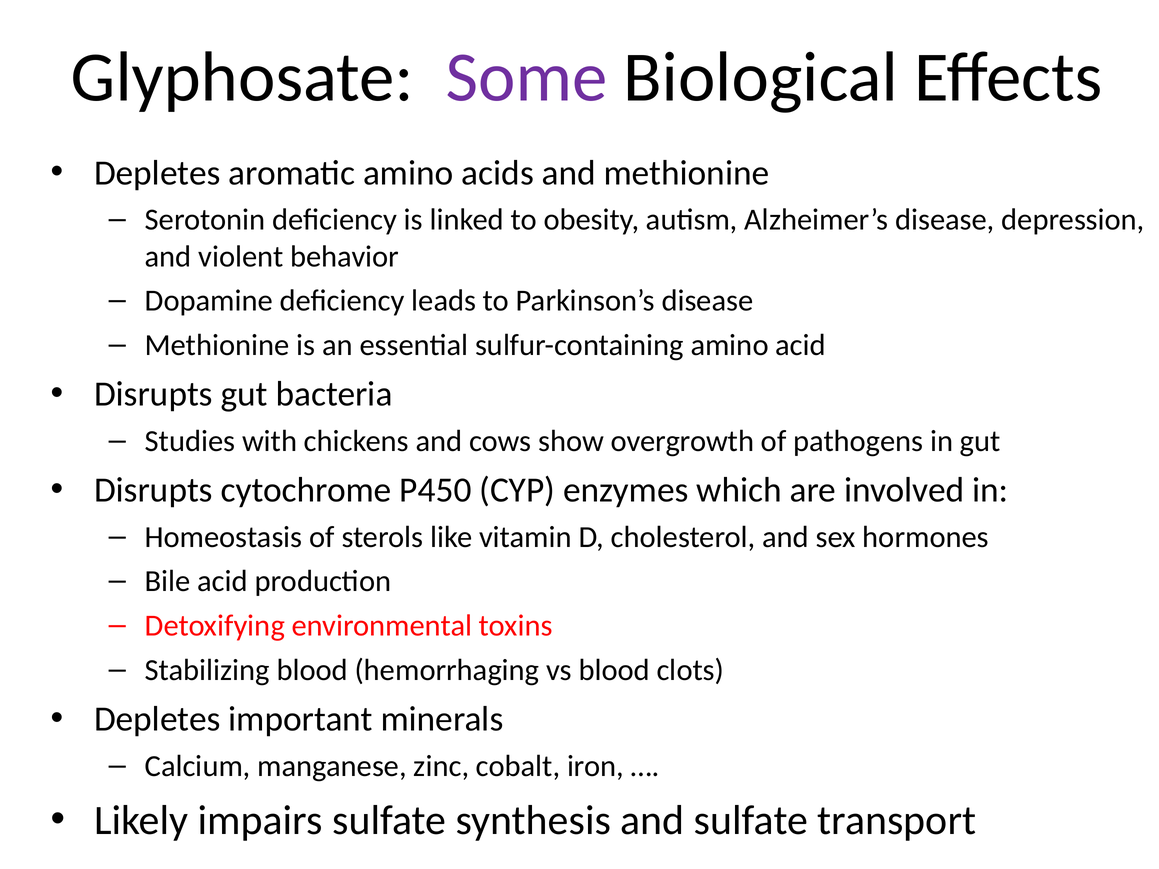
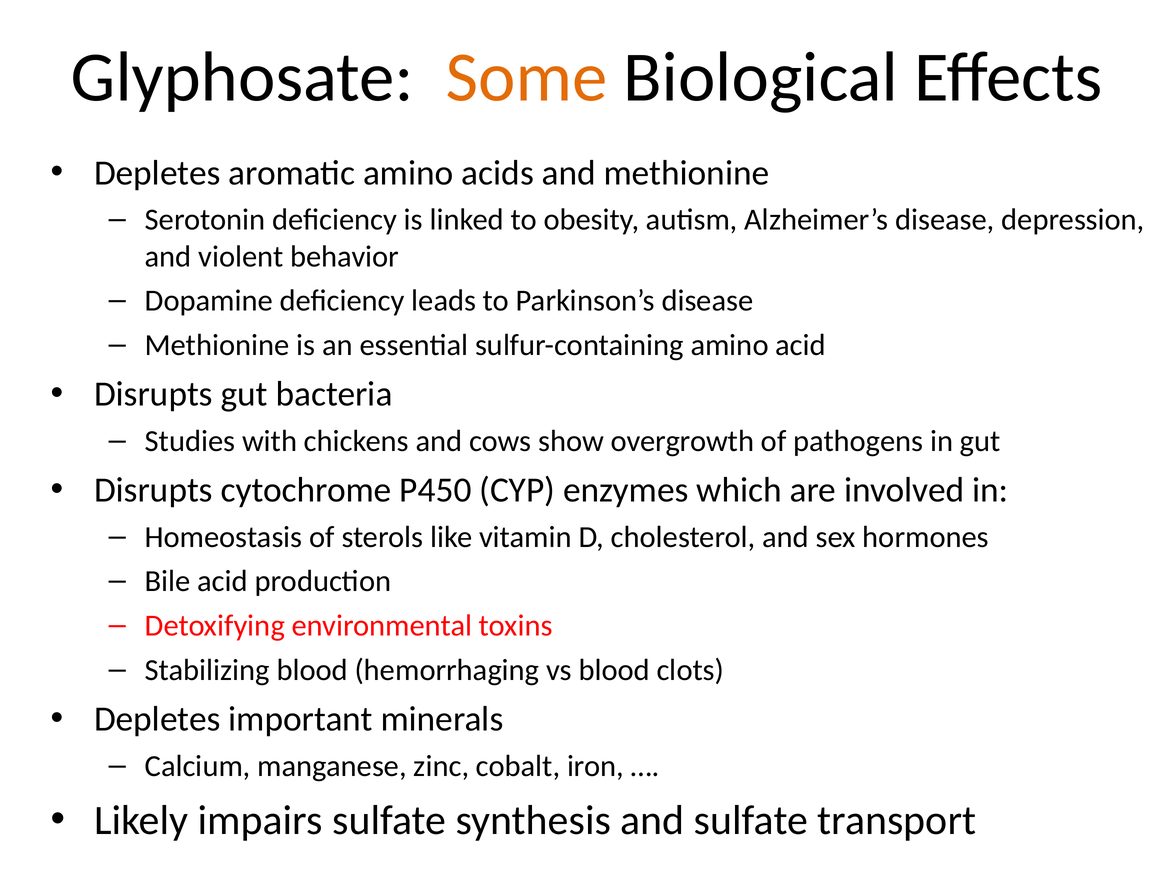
Some colour: purple -> orange
